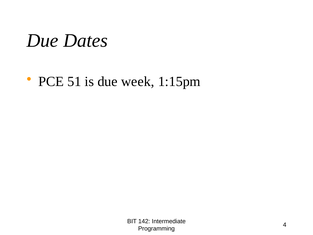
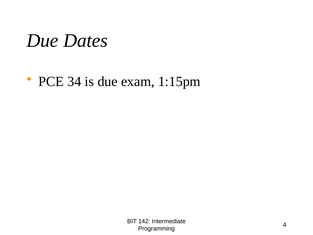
51: 51 -> 34
week: week -> exam
